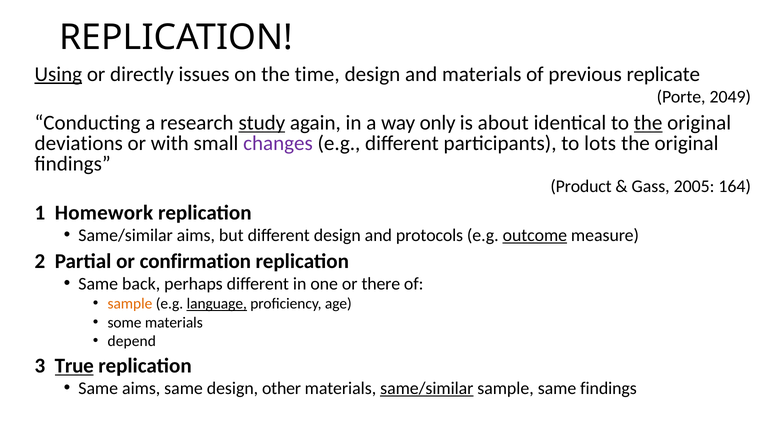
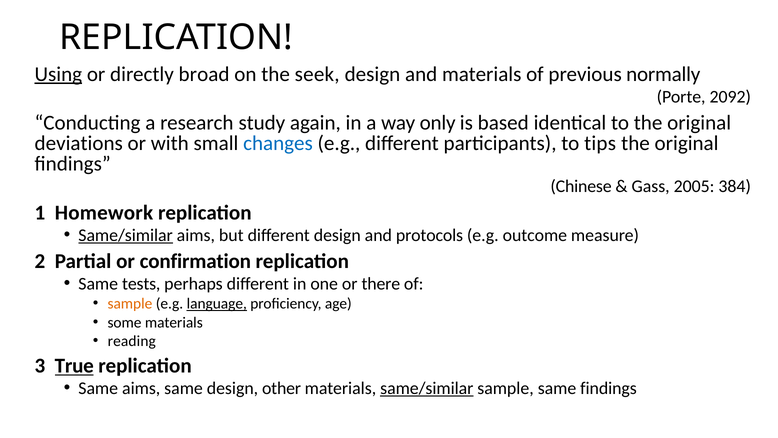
issues: issues -> broad
time: time -> seek
replicate: replicate -> normally
2049: 2049 -> 2092
study underline: present -> none
about: about -> based
the at (648, 123) underline: present -> none
changes colour: purple -> blue
lots: lots -> tips
Product: Product -> Chinese
164: 164 -> 384
Same/similar at (126, 235) underline: none -> present
outcome underline: present -> none
back: back -> tests
depend: depend -> reading
